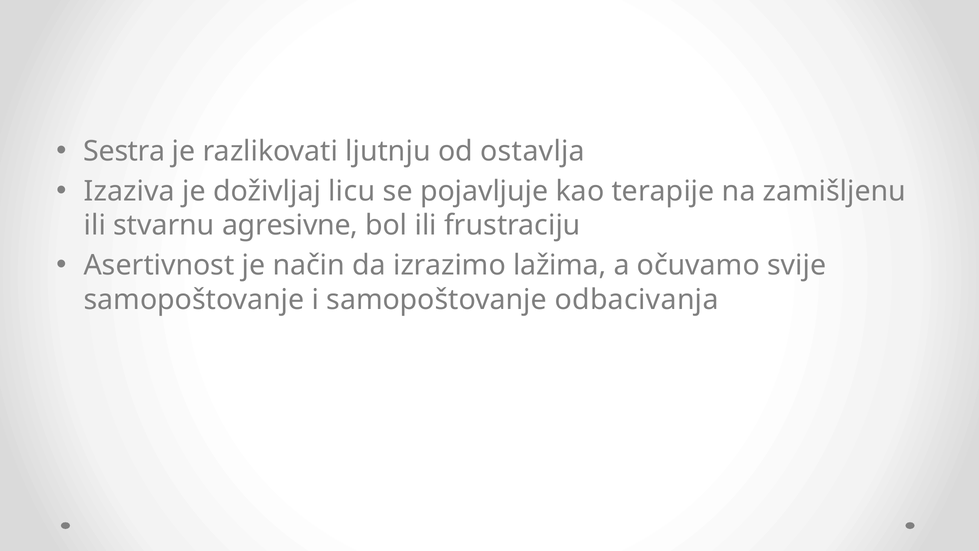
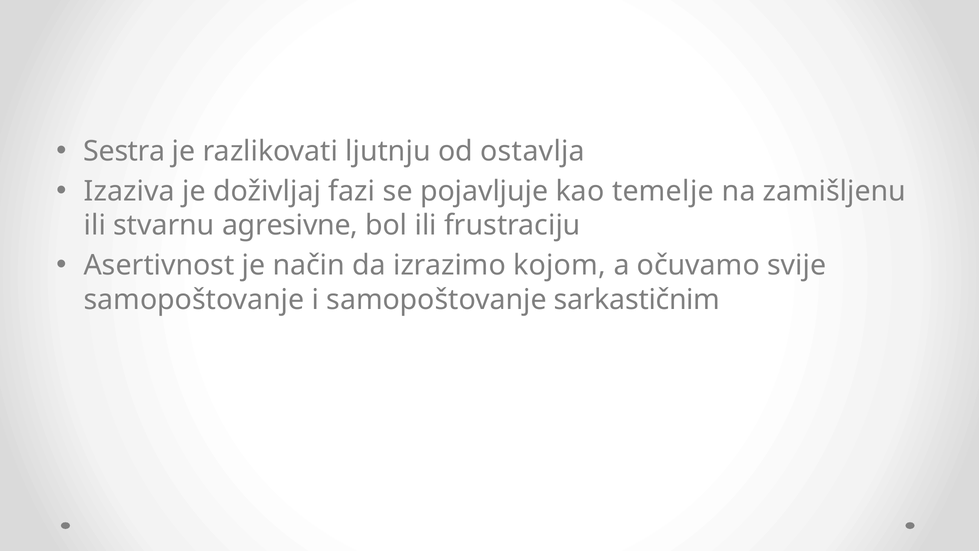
licu: licu -> fazi
terapije: terapije -> temelje
lažima: lažima -> kojom
odbacivanja: odbacivanja -> sarkastičnim
